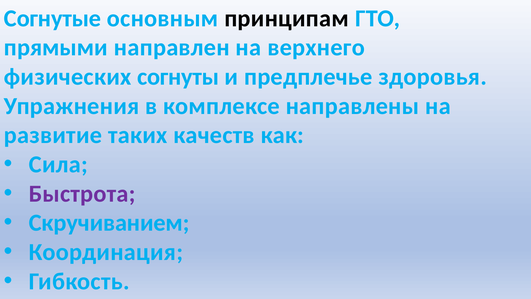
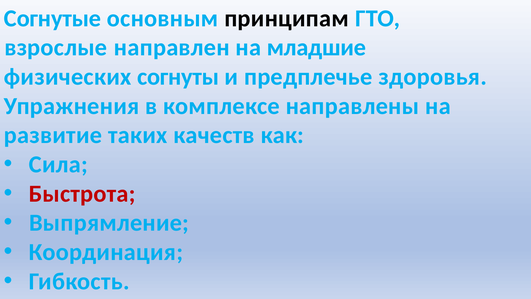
прямыми: прямыми -> взрослые
верхнего: верхнего -> младшие
Быстрота colour: purple -> red
Скручиванием: Скручиванием -> Выпрямление
